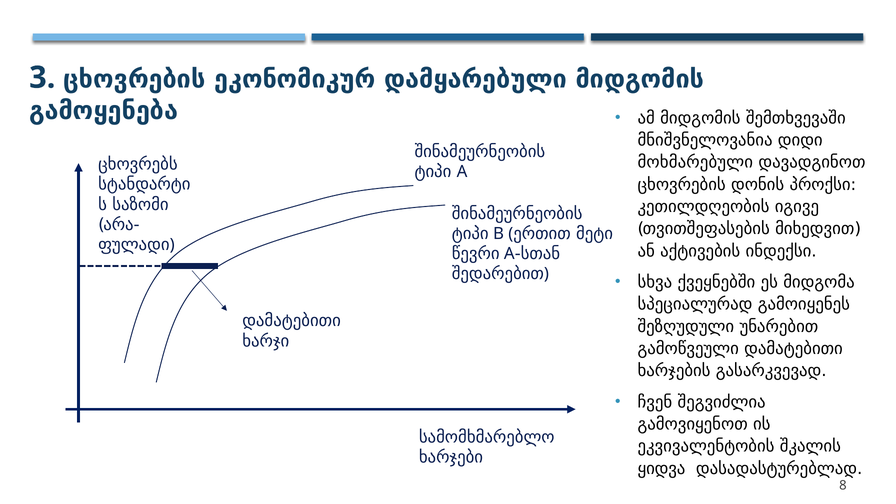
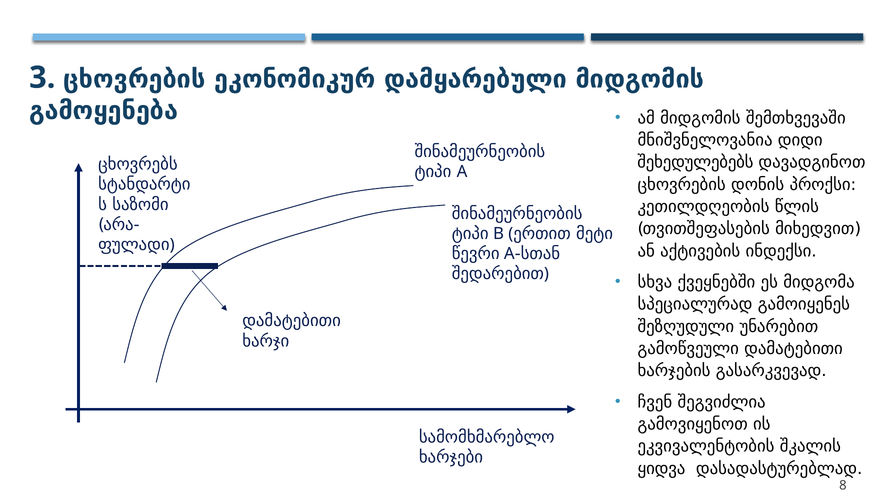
მოხმარებული: მოხმარებული -> შეხედულებებს
იგივე: იგივე -> წლის
